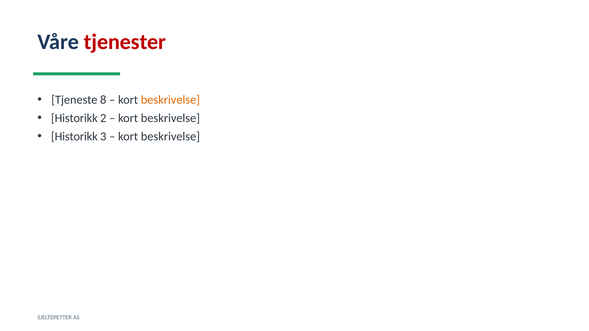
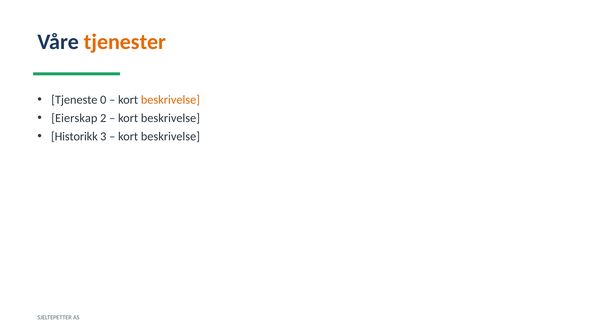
tjenester colour: red -> orange
8: 8 -> 0
Historikk at (74, 118): Historikk -> Eierskap
